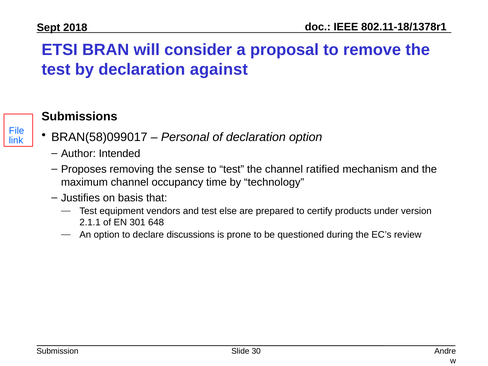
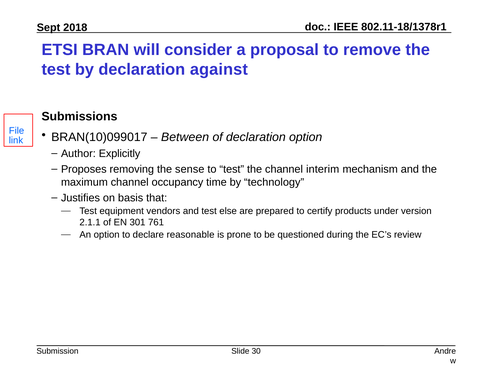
BRAN(58)099017: BRAN(58)099017 -> BRAN(10)099017
Personal: Personal -> Between
Intended: Intended -> Explicitly
ratified: ratified -> interim
648: 648 -> 761
discussions: discussions -> reasonable
